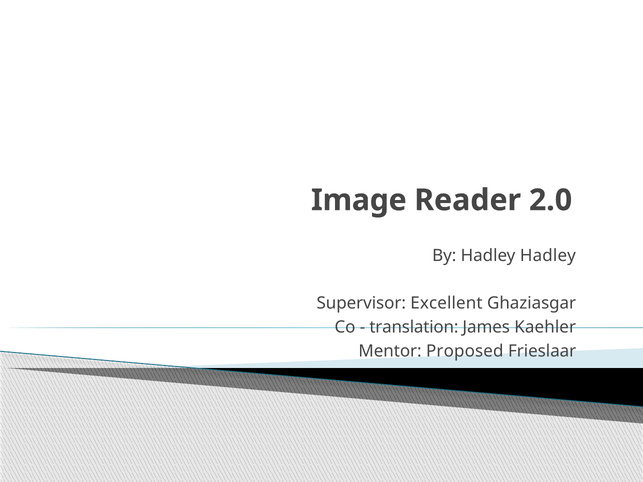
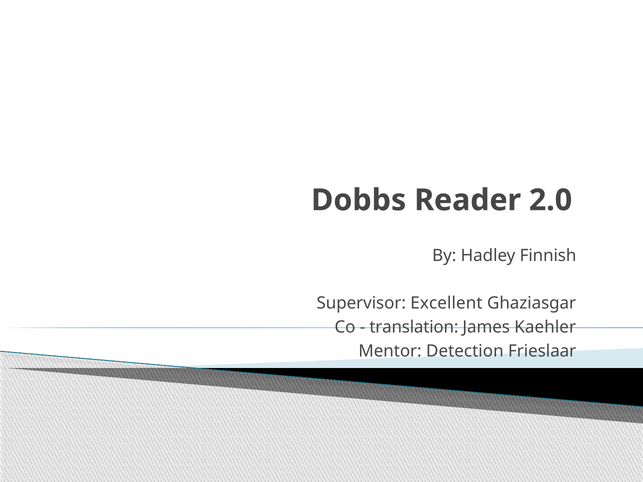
Image: Image -> Dobbs
Hadley Hadley: Hadley -> Finnish
Proposed: Proposed -> Detection
